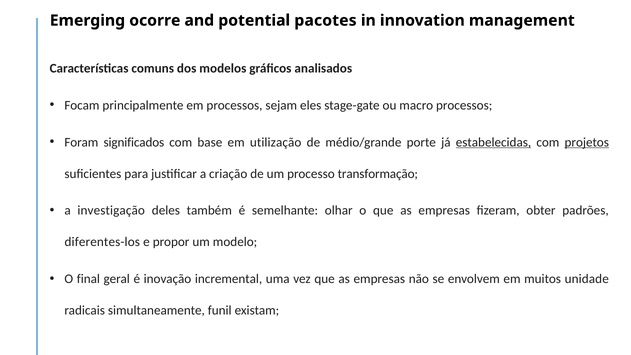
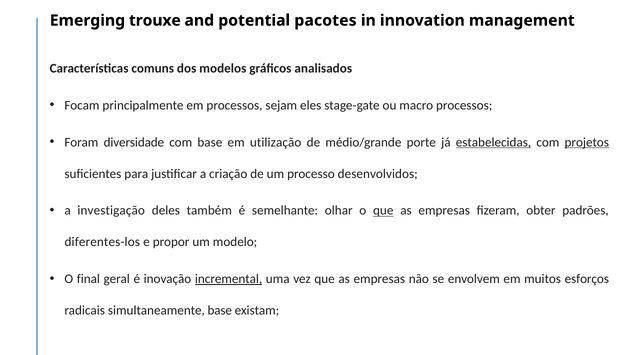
ocorre: ocorre -> trouxe
significados: significados -> diversidade
transformação: transformação -> desenvolvidos
que at (383, 211) underline: none -> present
incremental underline: none -> present
unidade: unidade -> esforços
simultaneamente funil: funil -> base
